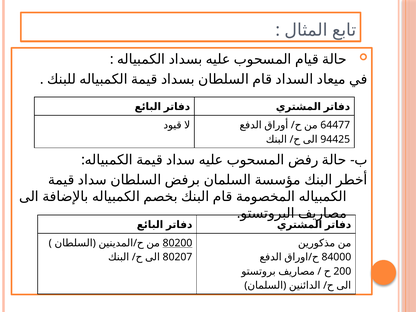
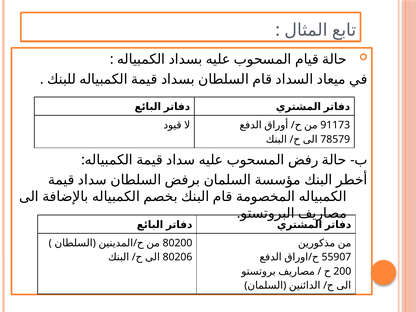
64477: 64477 -> 91173
94425: 94425 -> 78579
80200 underline: present -> none
80207: 80207 -> 80206
84000: 84000 -> 55907
